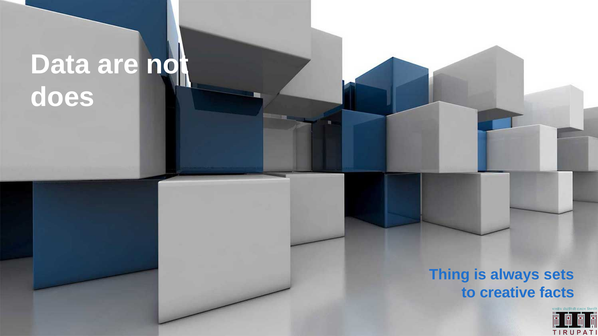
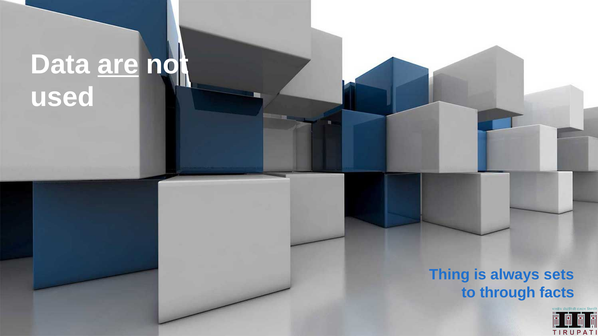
are underline: none -> present
does: does -> used
creative: creative -> through
